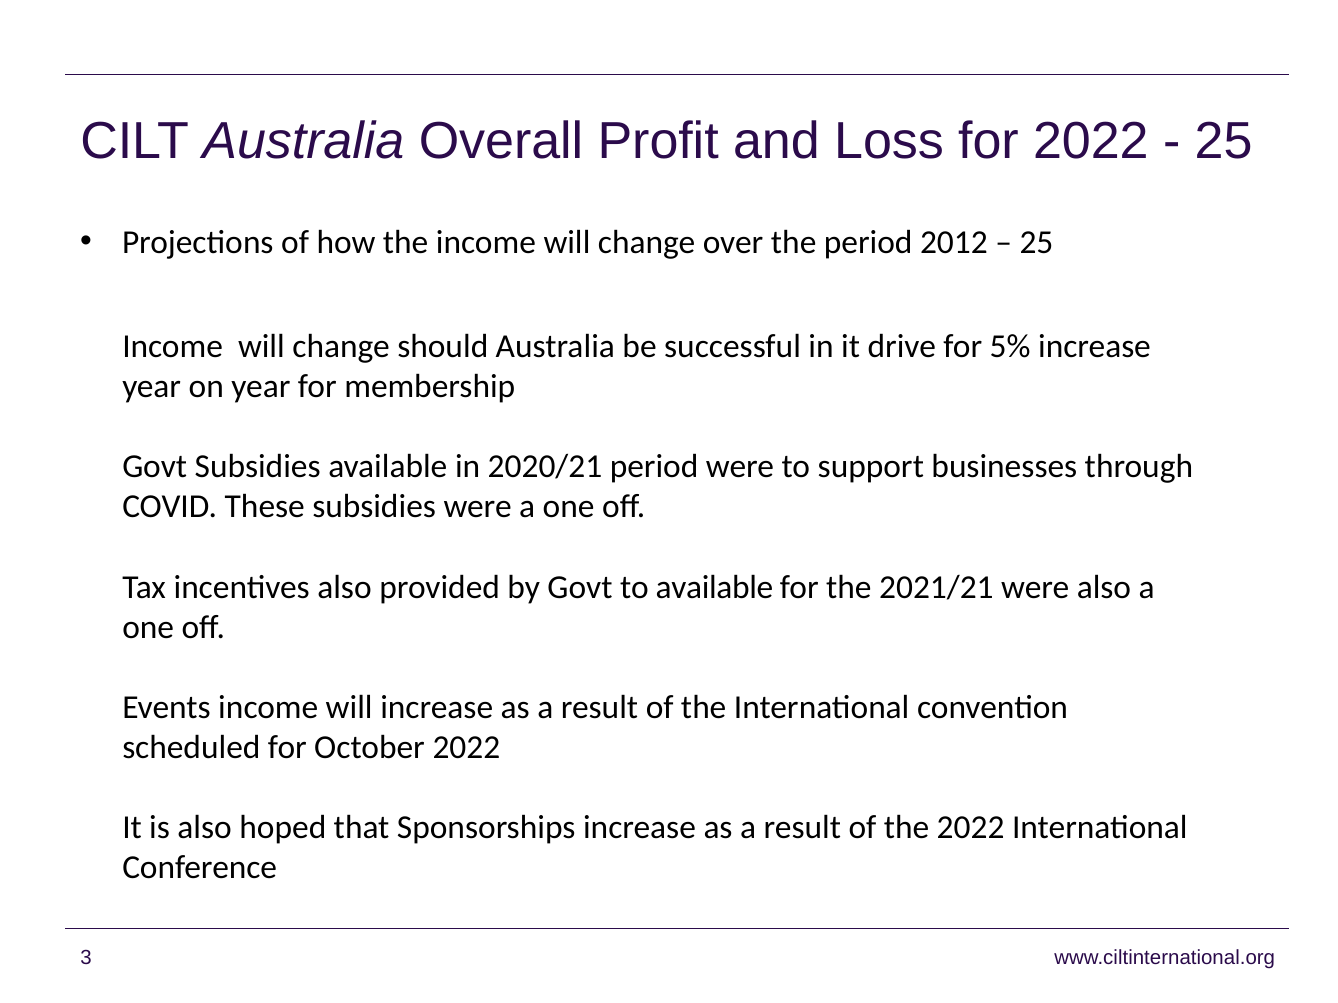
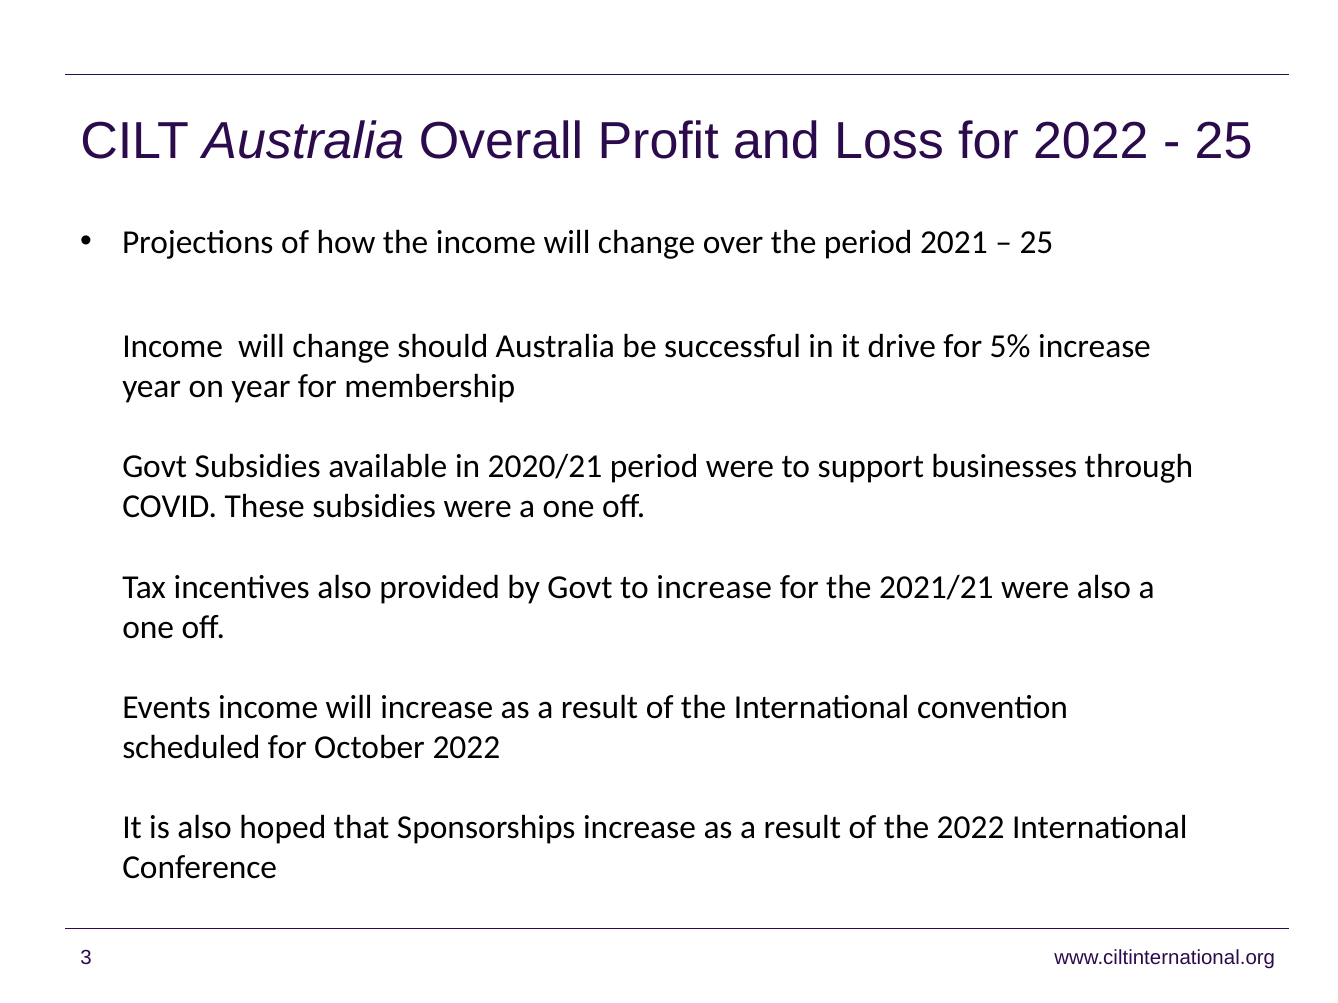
2012: 2012 -> 2021
to available: available -> increase
